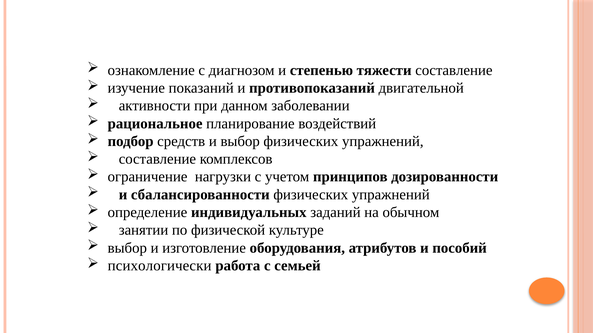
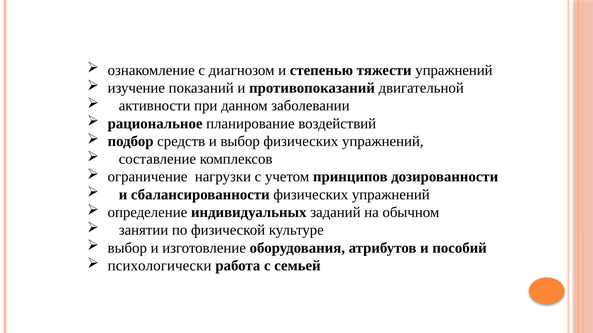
тяжести составление: составление -> упражнений
